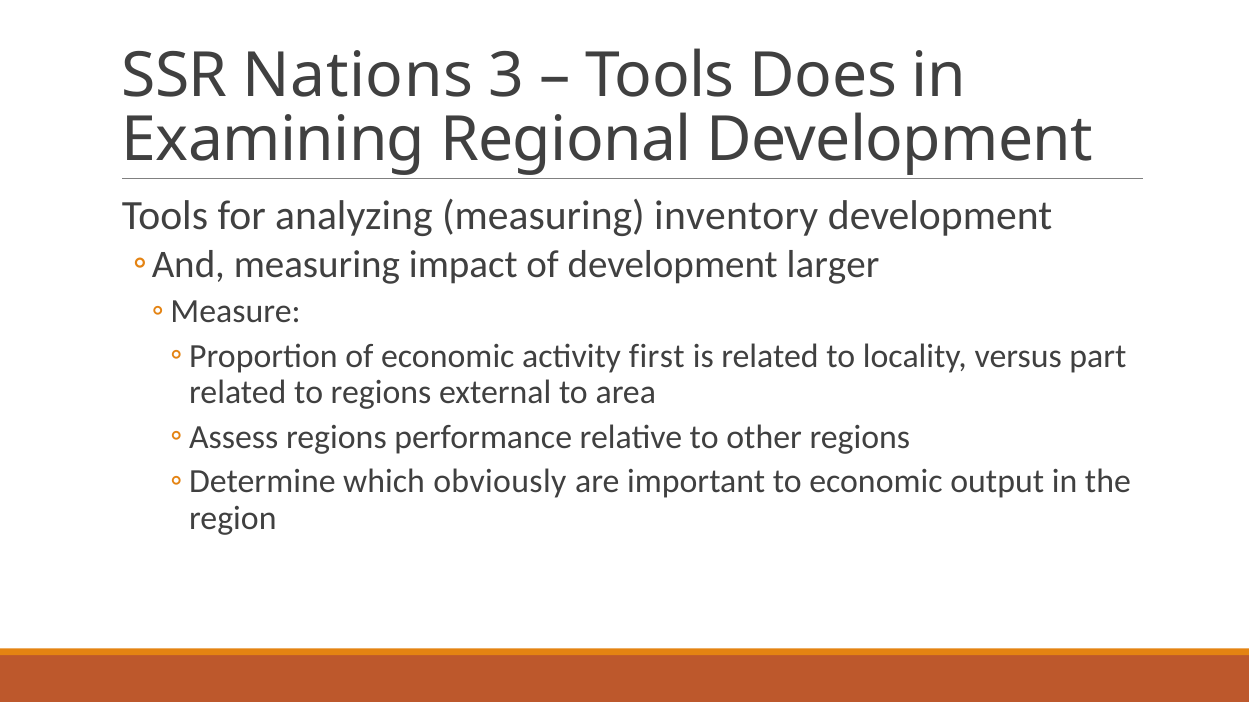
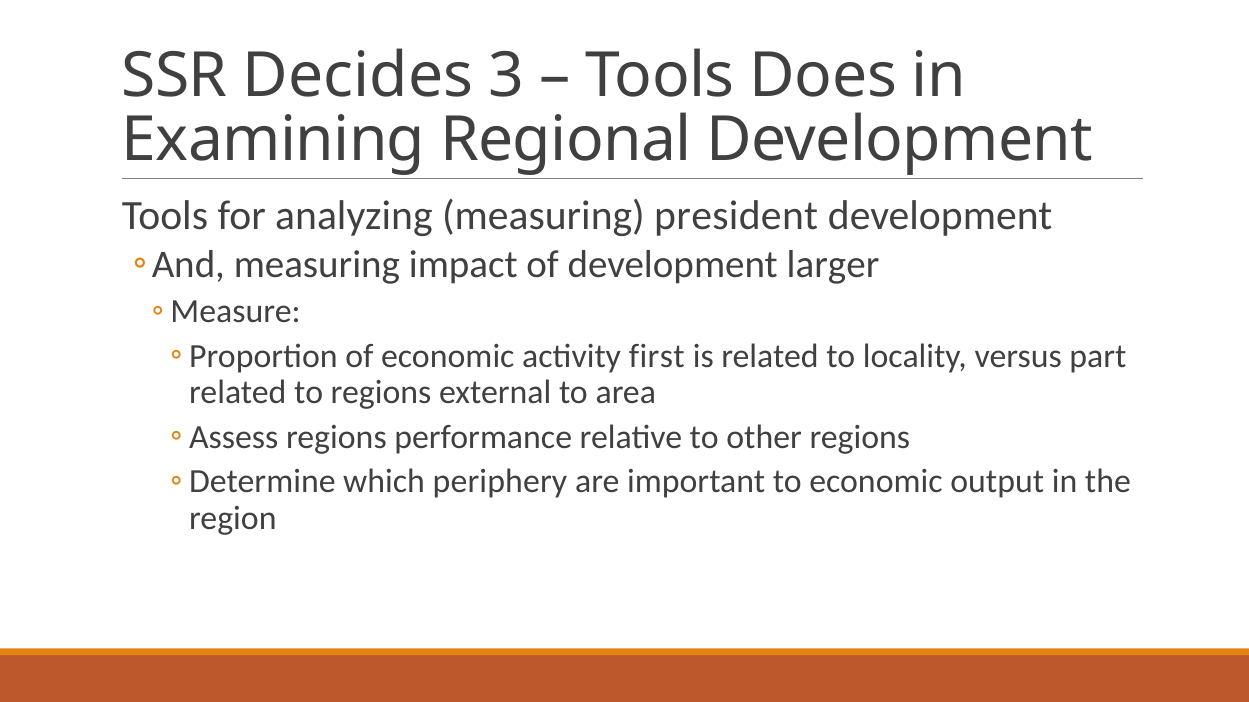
Nations: Nations -> Decides
inventory: inventory -> president
obviously: obviously -> periphery
